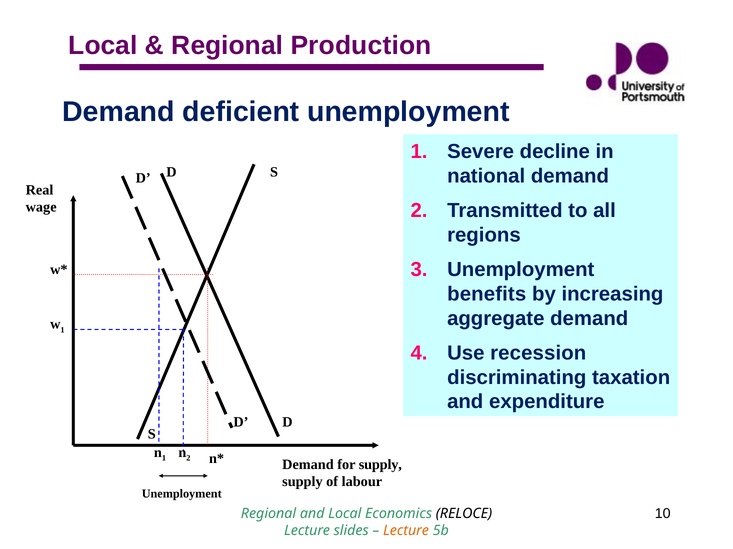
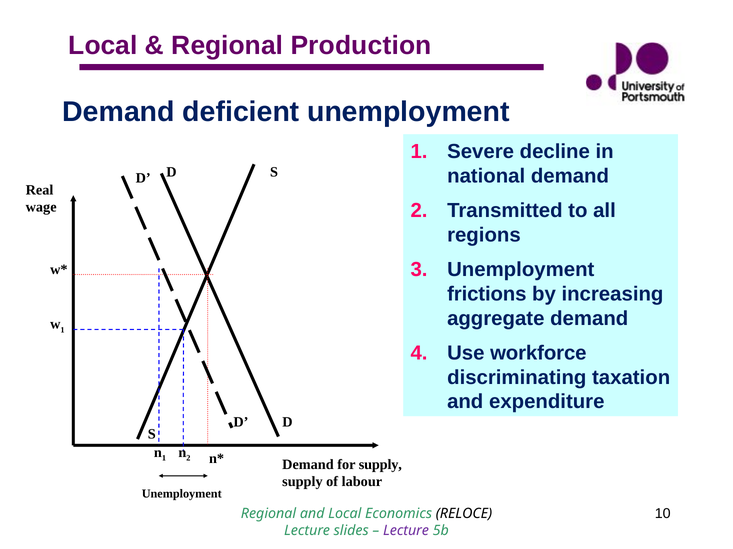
benefits: benefits -> frictions
recession: recession -> workforce
Lecture at (406, 531) colour: orange -> purple
